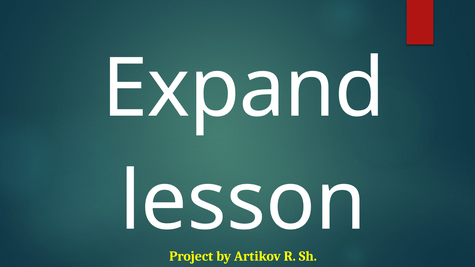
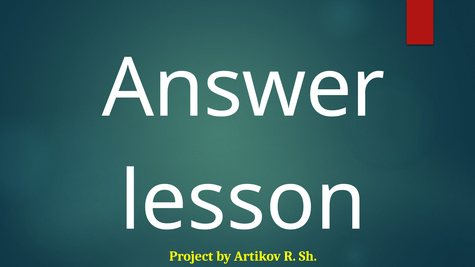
Expand: Expand -> Answer
